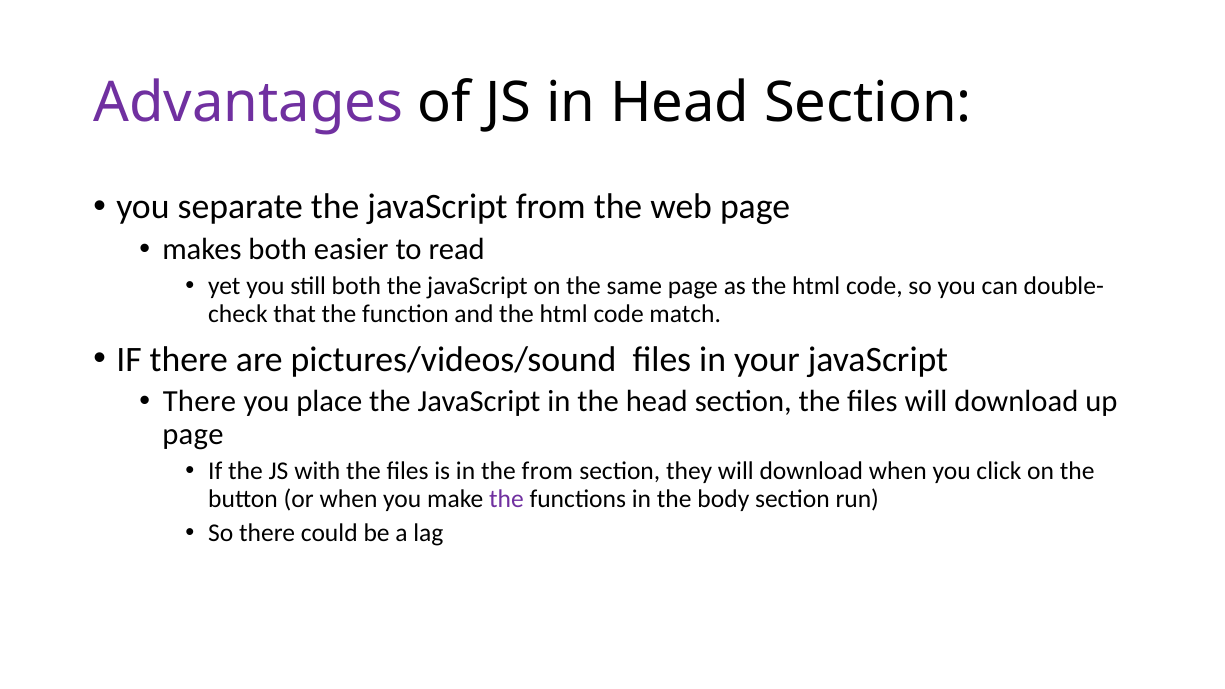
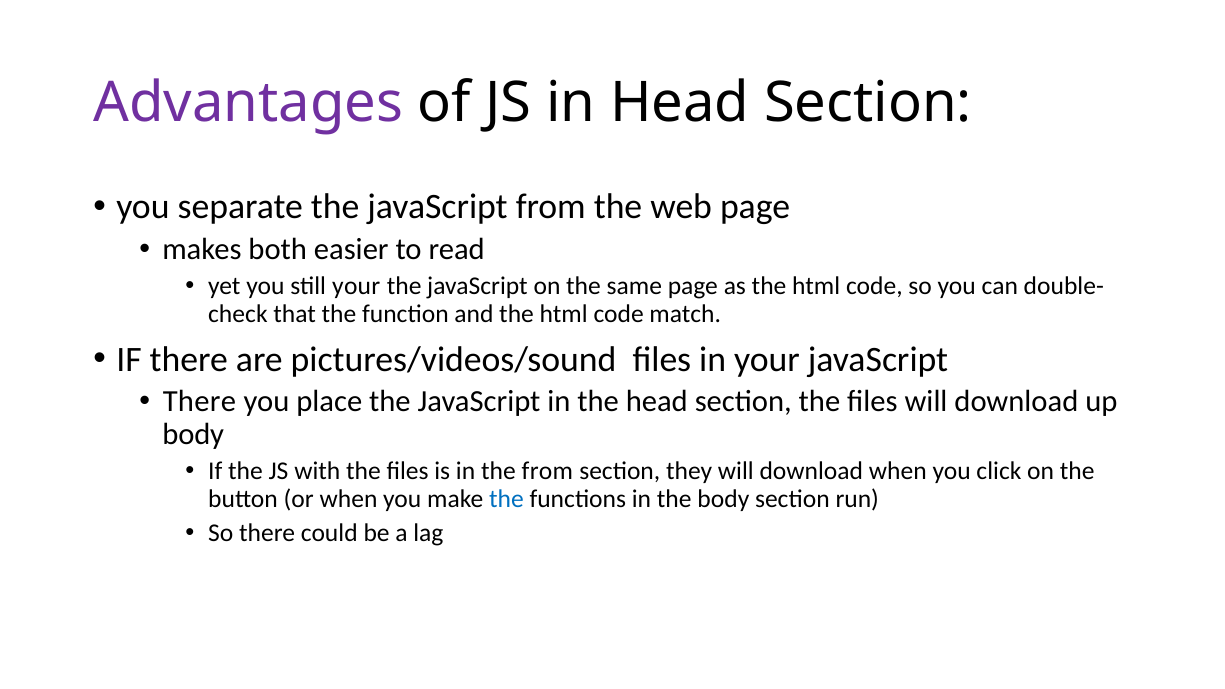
still both: both -> your
page at (193, 435): page -> body
the at (506, 499) colour: purple -> blue
